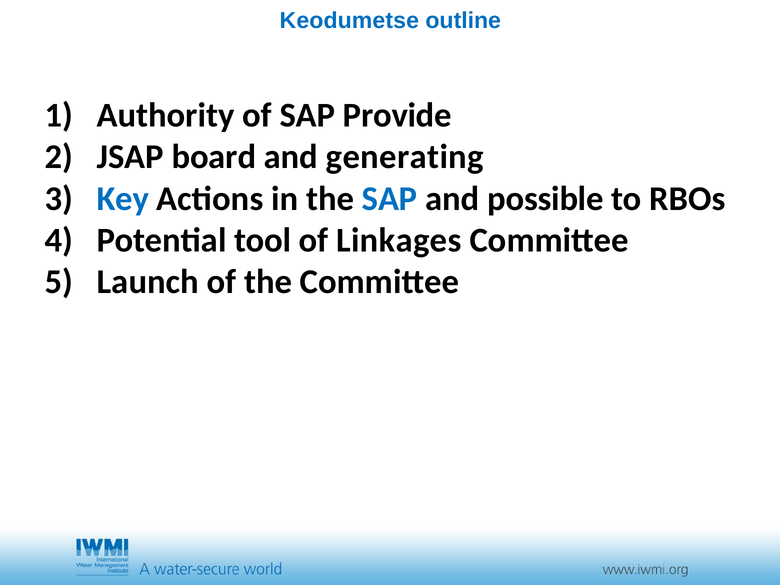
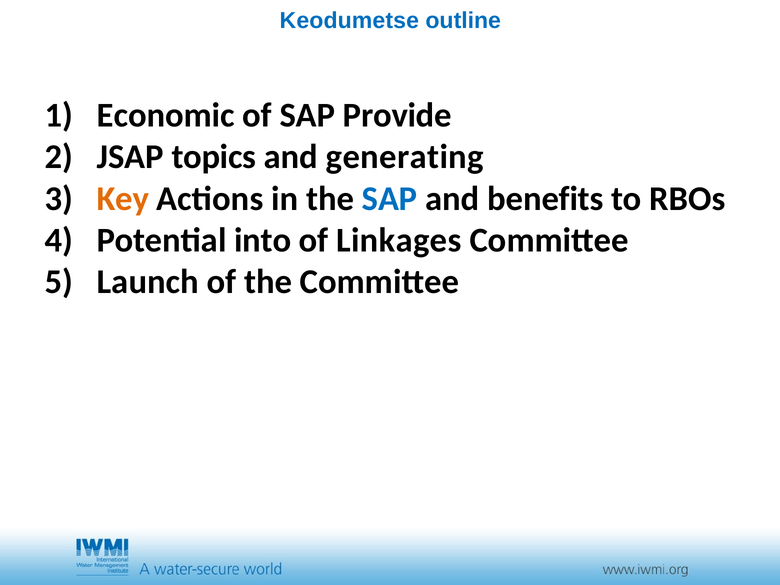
Authority: Authority -> Economic
board: board -> topics
Key colour: blue -> orange
possible: possible -> benefits
tool: tool -> into
